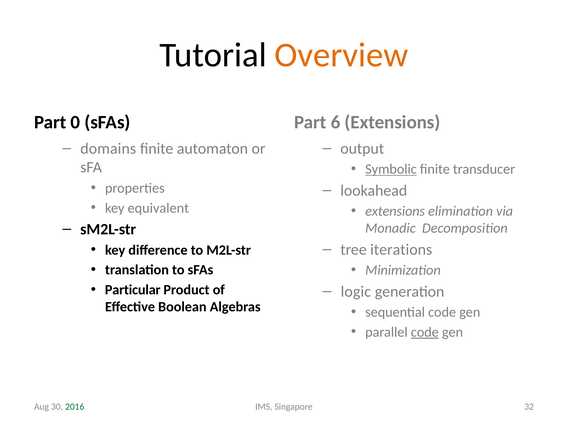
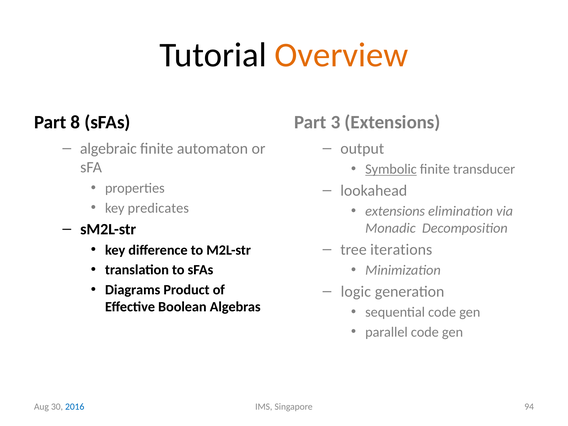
0: 0 -> 8
6: 6 -> 3
domains: domains -> algebraic
equivalent: equivalent -> predicates
Particular: Particular -> Diagrams
code at (425, 332) underline: present -> none
2016 colour: green -> blue
32: 32 -> 94
